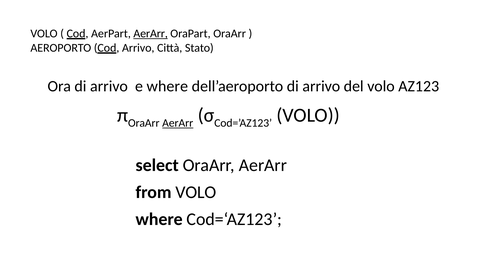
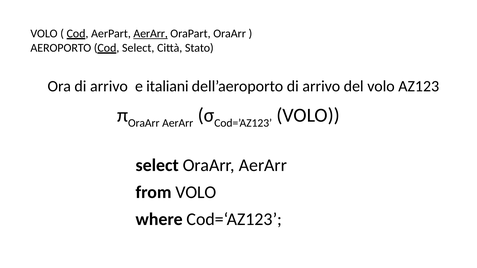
Cod Arrivo: Arrivo -> Select
e where: where -> italiani
AerArr at (178, 123) underline: present -> none
